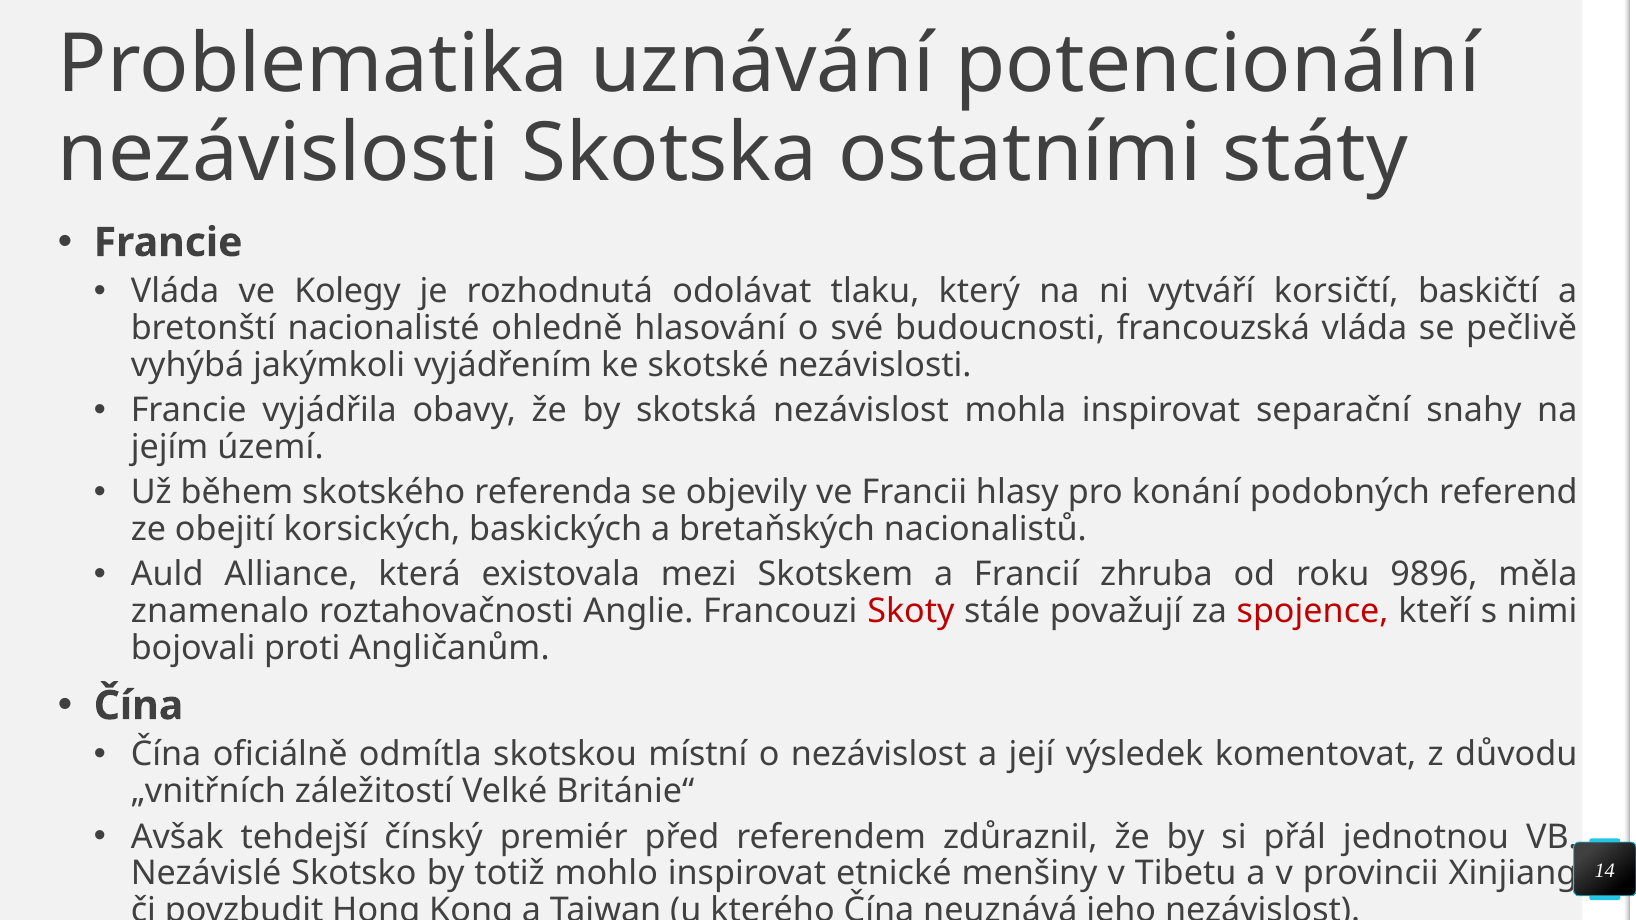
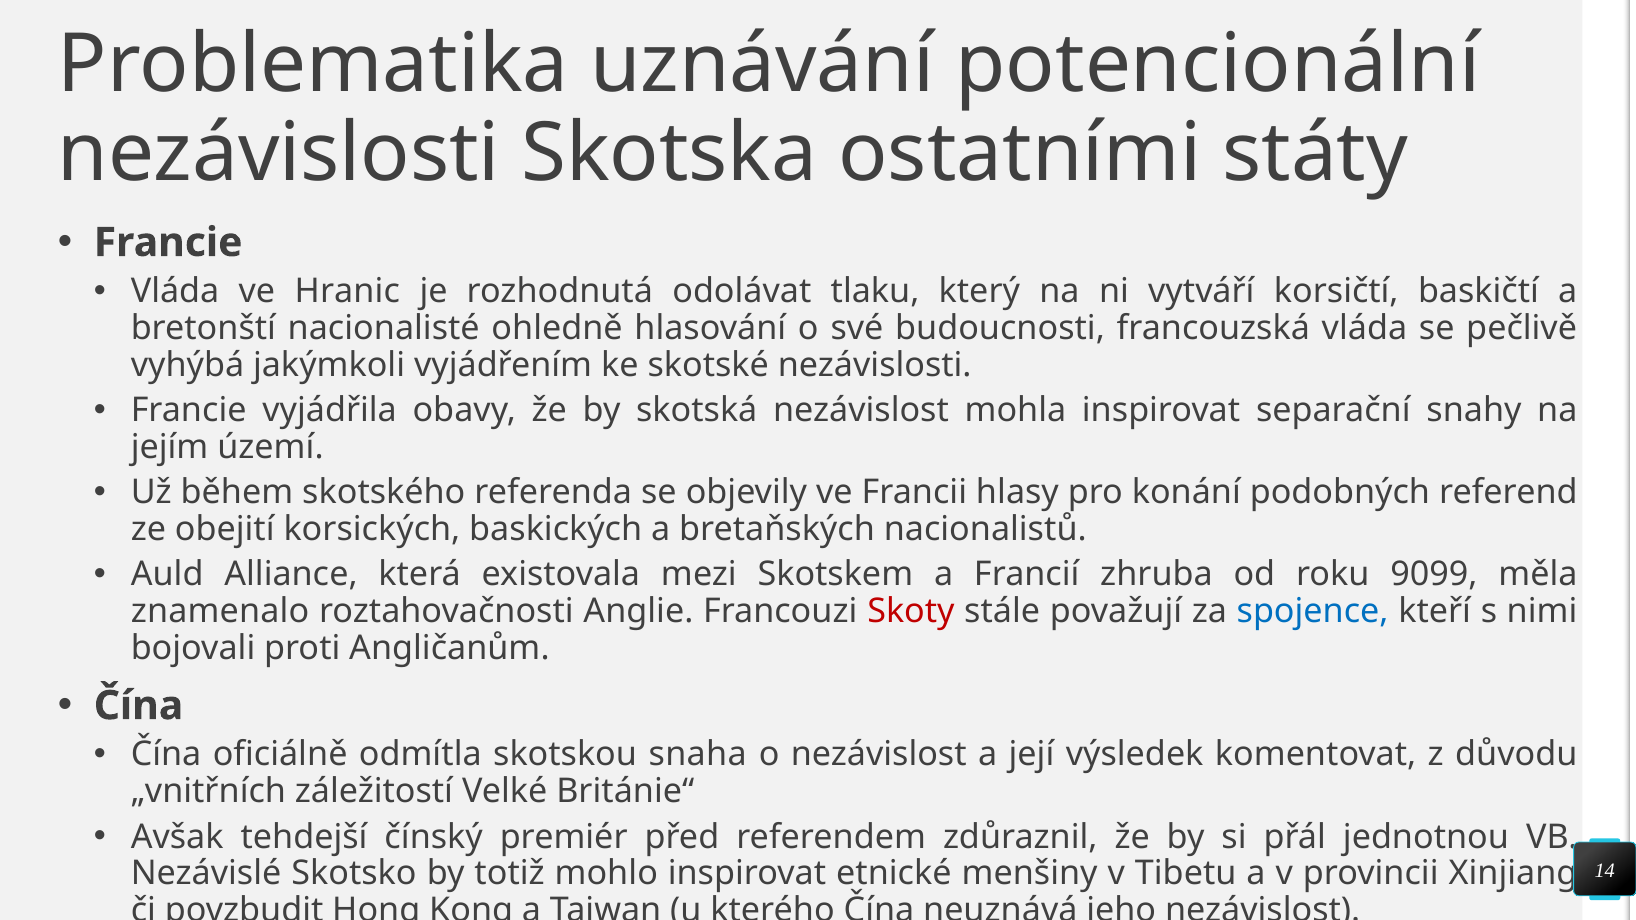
Kolegy: Kolegy -> Hranic
9896: 9896 -> 9099
spojence colour: red -> blue
místní: místní -> snaha
